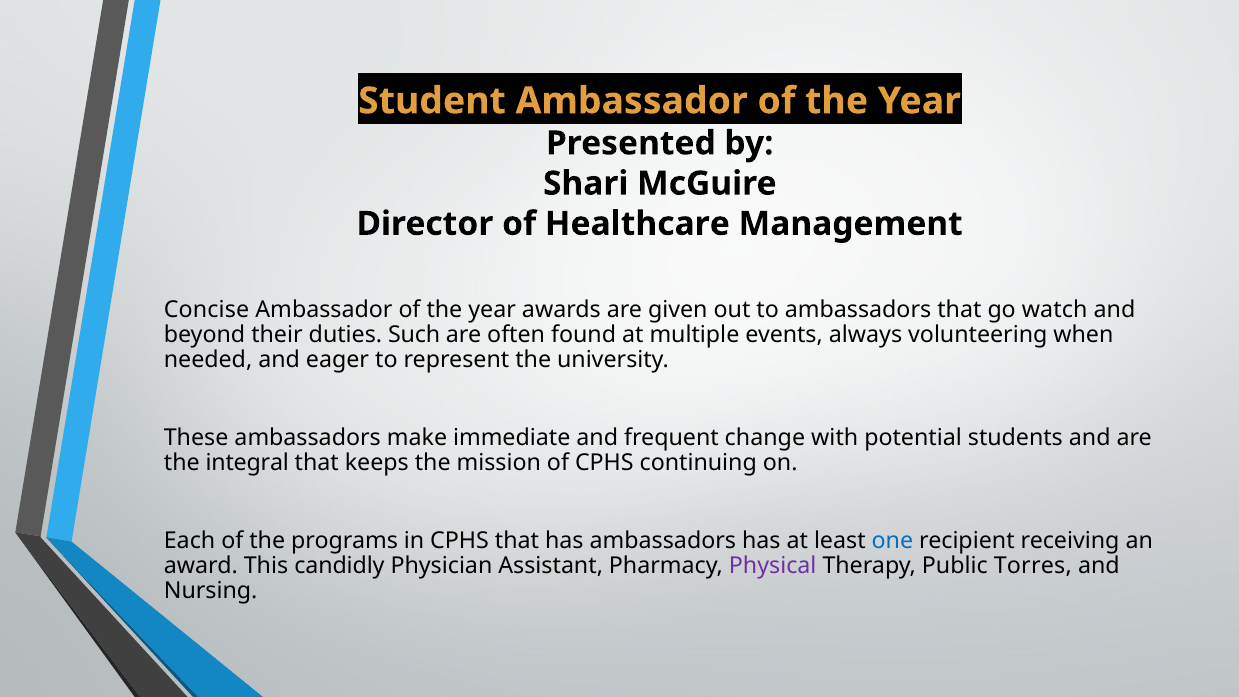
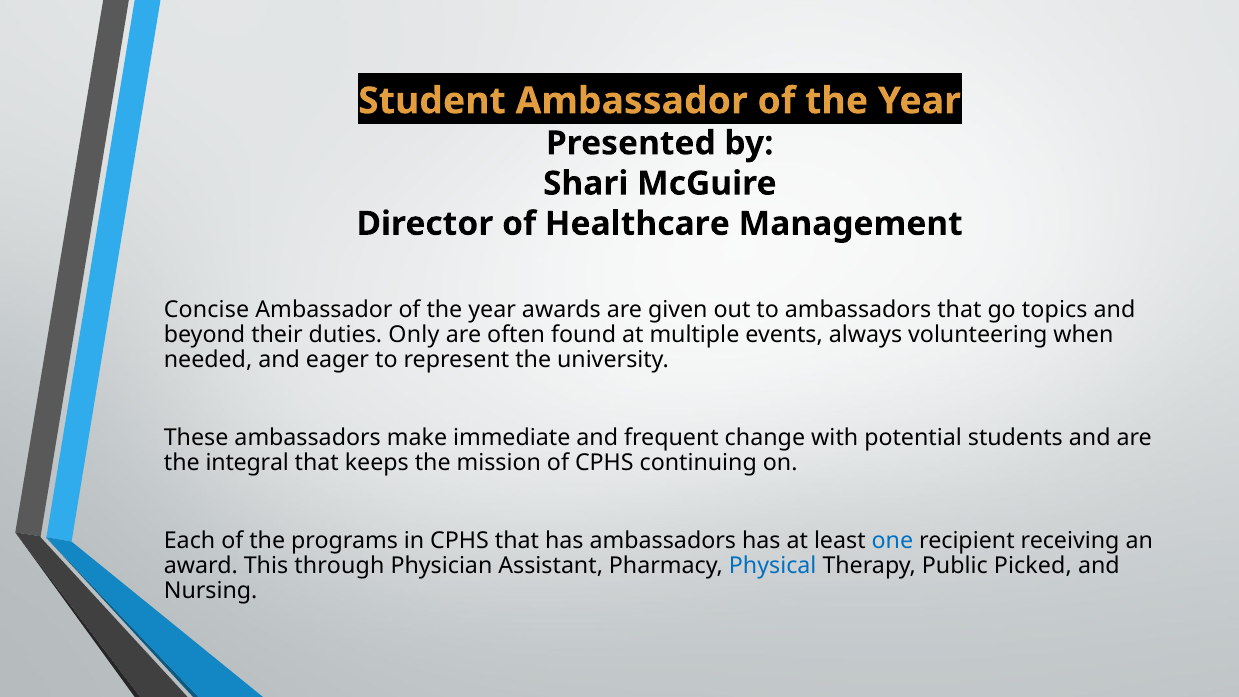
watch: watch -> topics
Such: Such -> Only
candidly: candidly -> through
Physical colour: purple -> blue
Torres: Torres -> Picked
